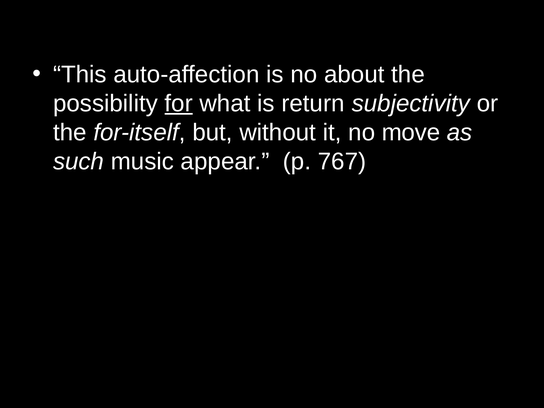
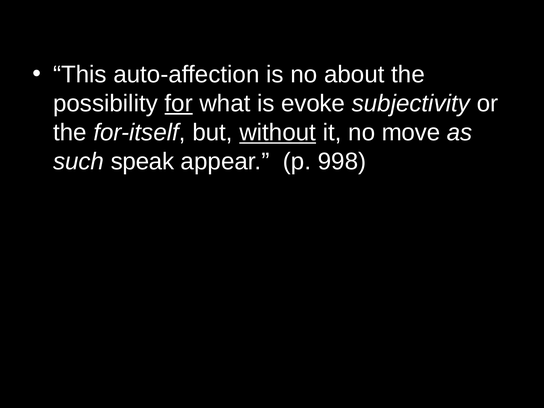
return: return -> evoke
without underline: none -> present
music: music -> speak
767: 767 -> 998
